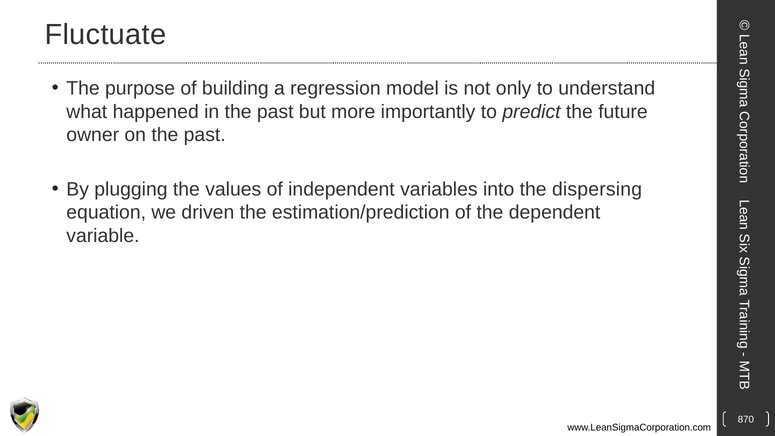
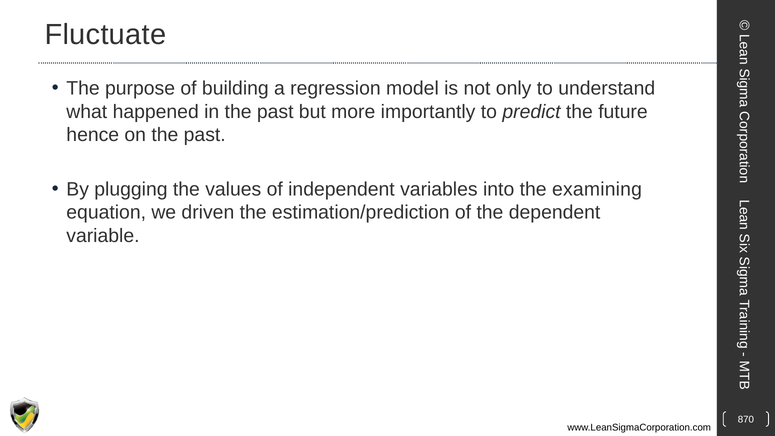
owner: owner -> hence
dispersing: dispersing -> examining
